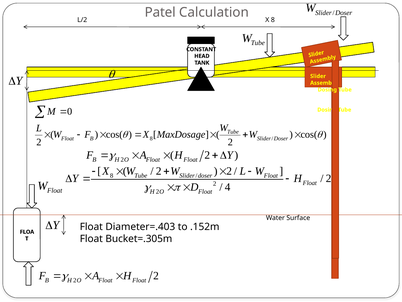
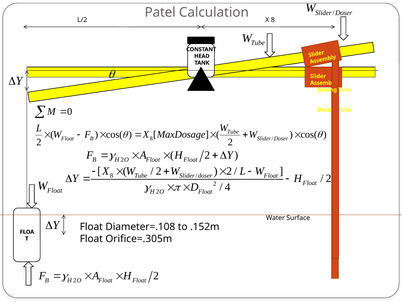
Diameter=.403: Diameter=.403 -> Diameter=.108
Bucket=.305m: Bucket=.305m -> Orifice=.305m
